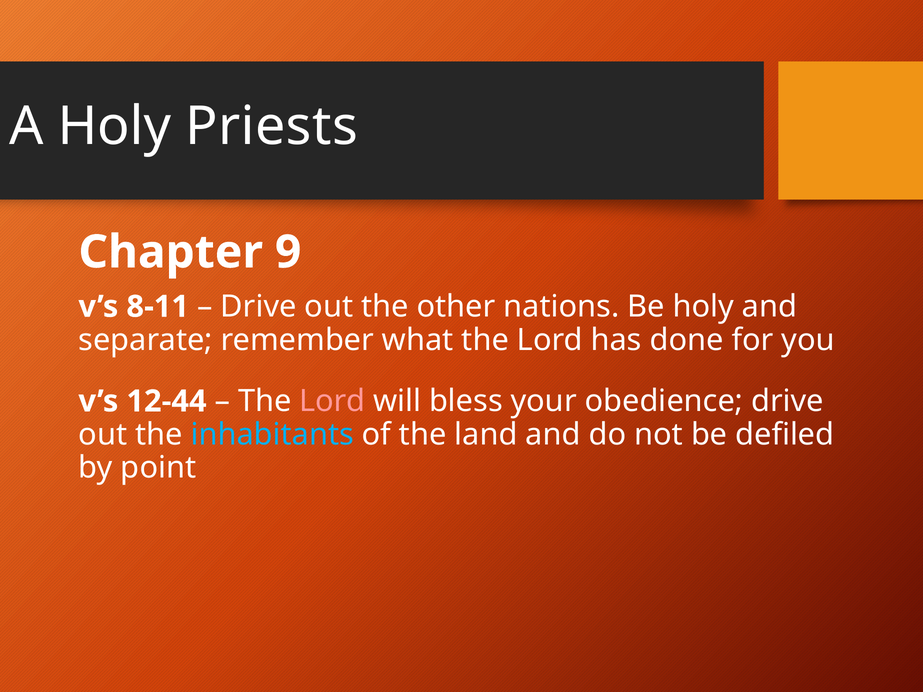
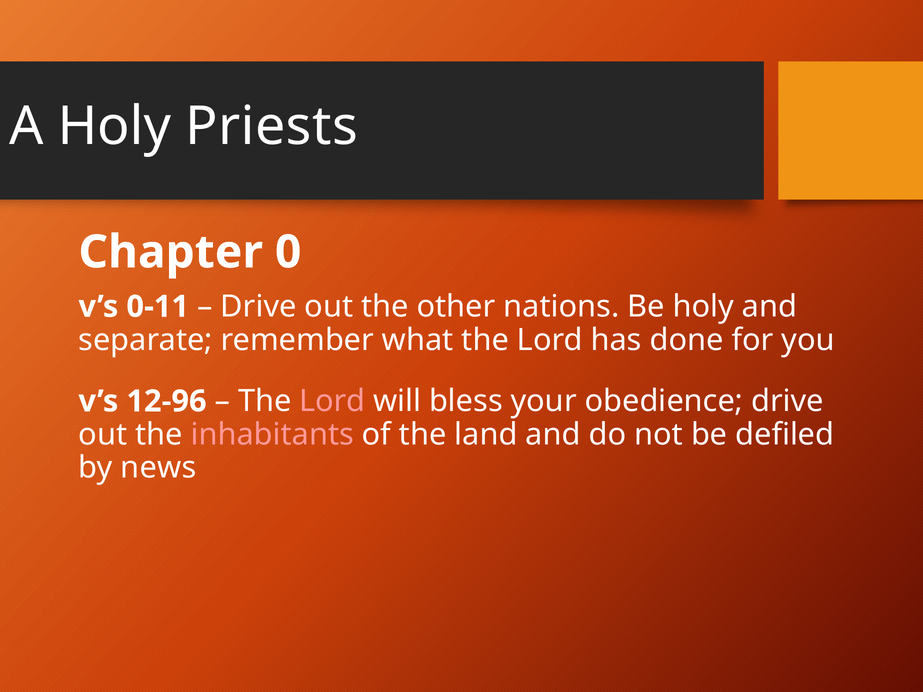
9: 9 -> 0
8-11: 8-11 -> 0-11
12-44: 12-44 -> 12-96
inhabitants colour: light blue -> pink
point: point -> news
